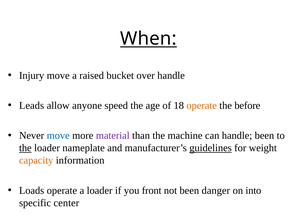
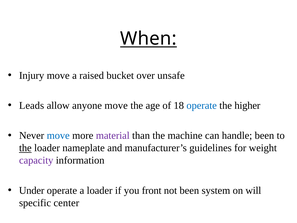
over handle: handle -> unsafe
anyone speed: speed -> move
operate at (202, 105) colour: orange -> blue
before: before -> higher
guidelines underline: present -> none
capacity colour: orange -> purple
Loads: Loads -> Under
danger: danger -> system
into: into -> will
